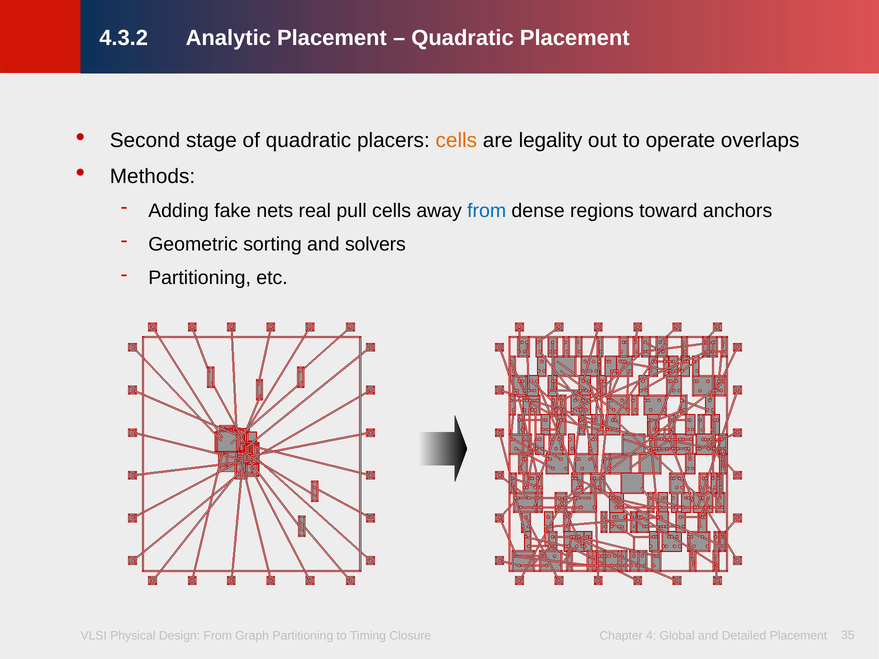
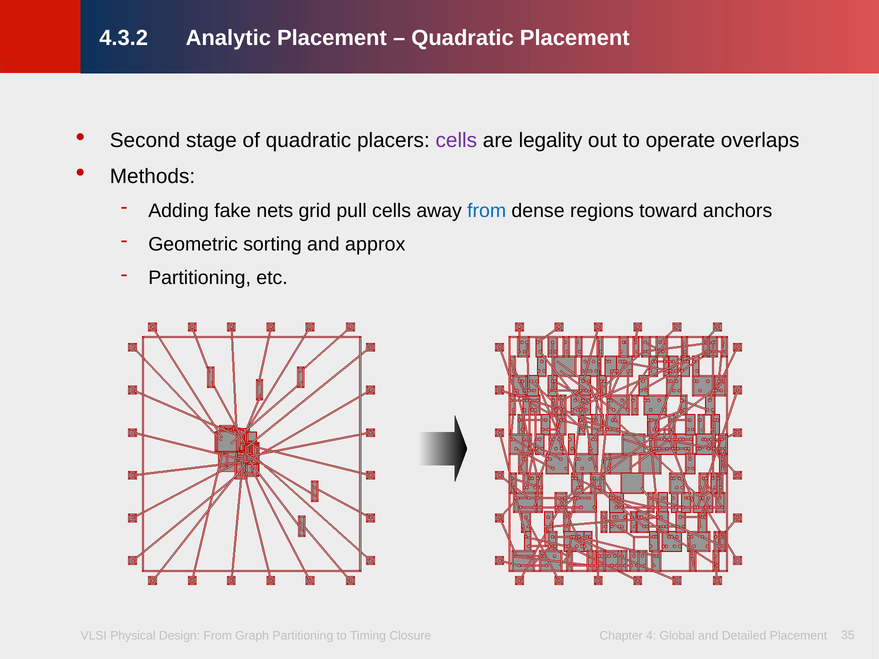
cells at (456, 141) colour: orange -> purple
real: real -> grid
solvers: solvers -> approx
